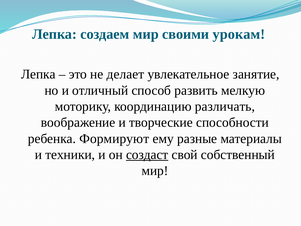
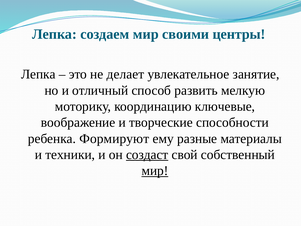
урокам: урокам -> центры
различать: различать -> ключевые
мир at (155, 171) underline: none -> present
